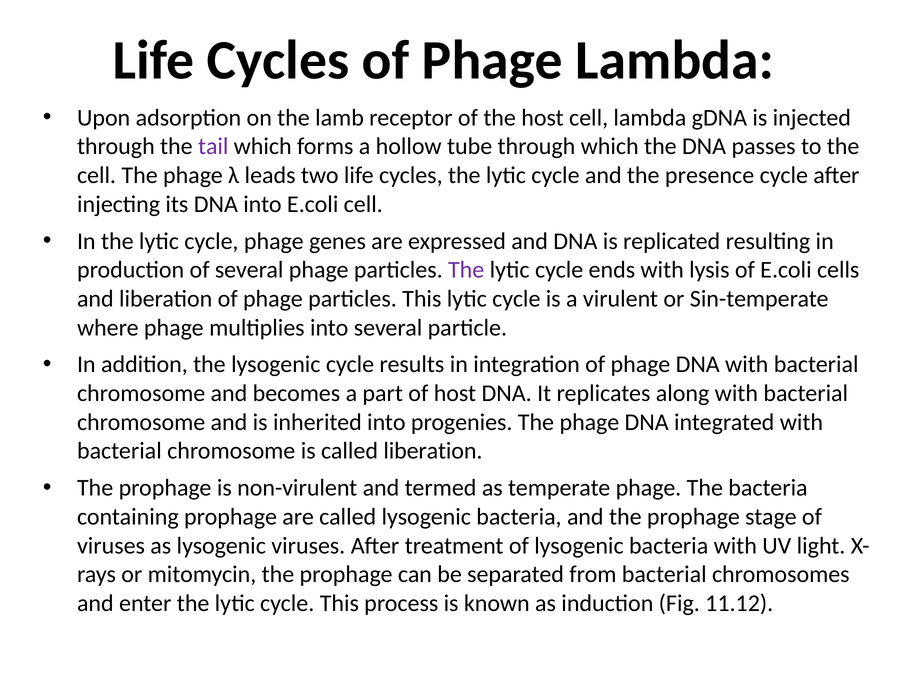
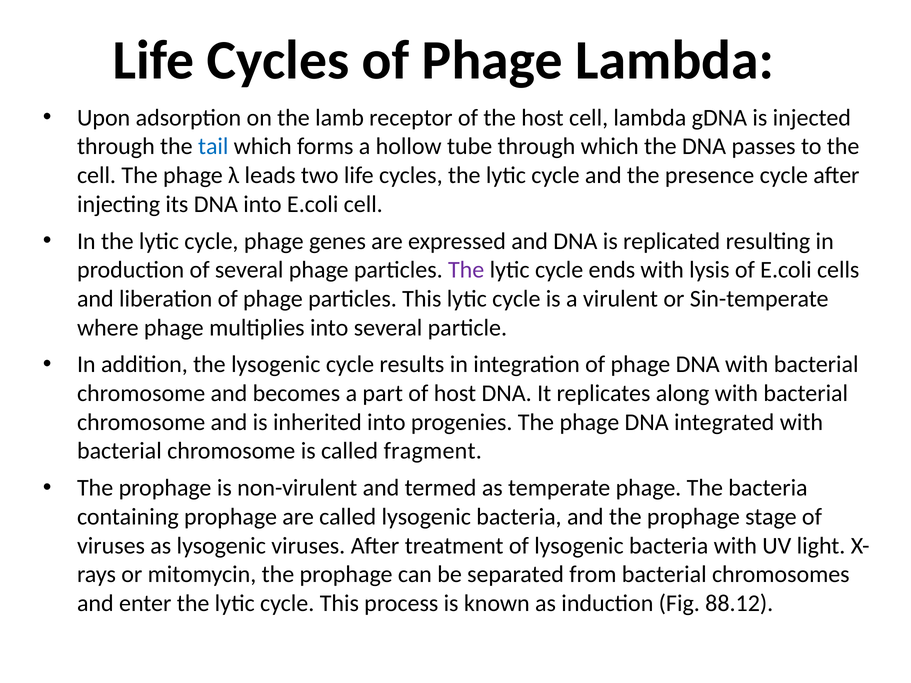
tail colour: purple -> blue
called liberation: liberation -> fragment
11.12: 11.12 -> 88.12
